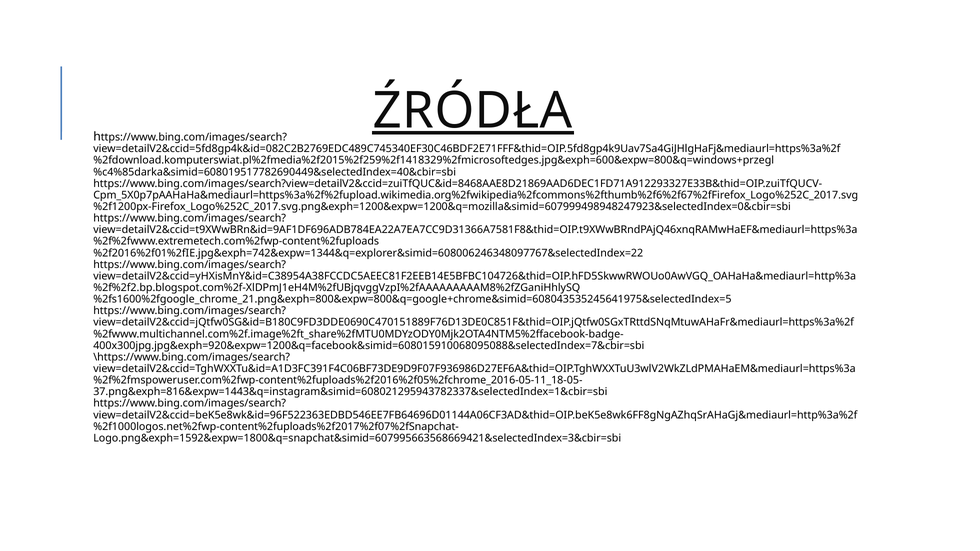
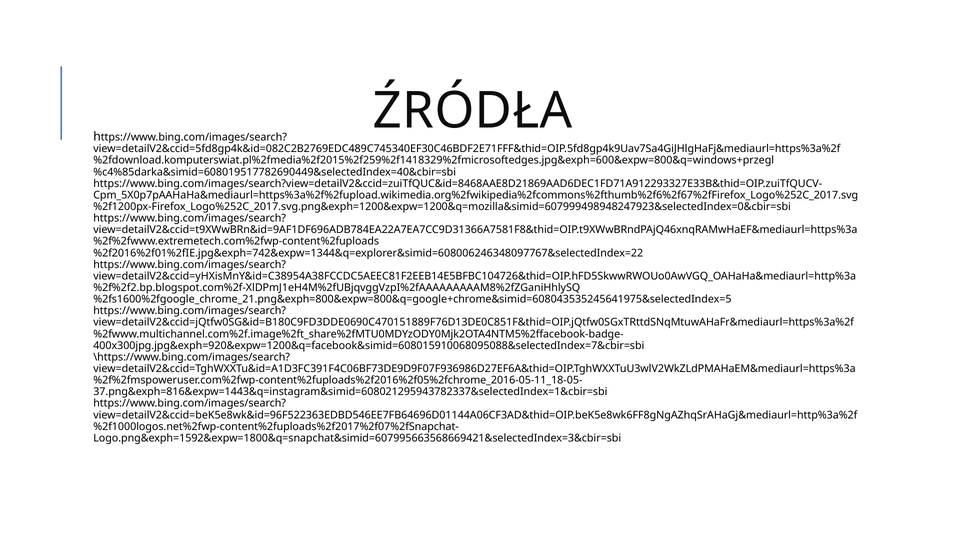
ŹRÓDŁA underline: present -> none
